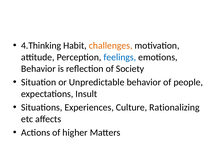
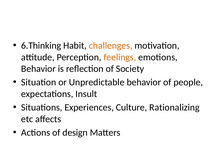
4.Thinking: 4.Thinking -> 6.Thinking
feelings colour: blue -> orange
higher: higher -> design
